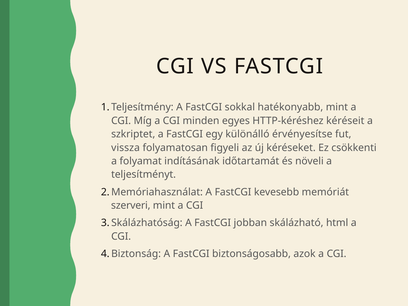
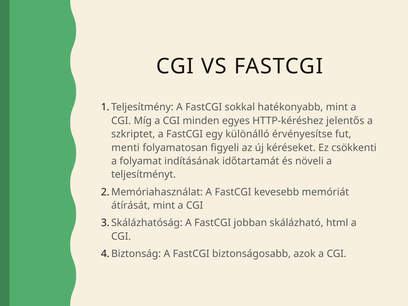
kéréseit: kéréseit -> jelentős
vissza: vissza -> menti
szerveri: szerveri -> átírását
